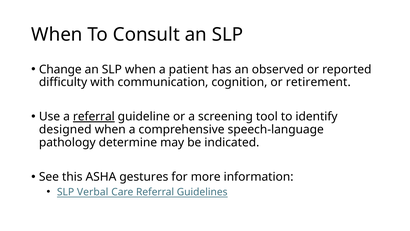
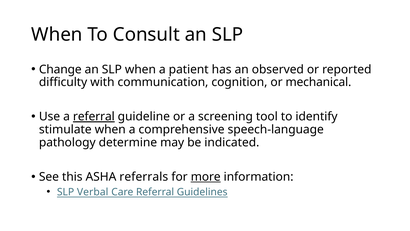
retirement: retirement -> mechanical
designed: designed -> stimulate
gestures: gestures -> referrals
more underline: none -> present
